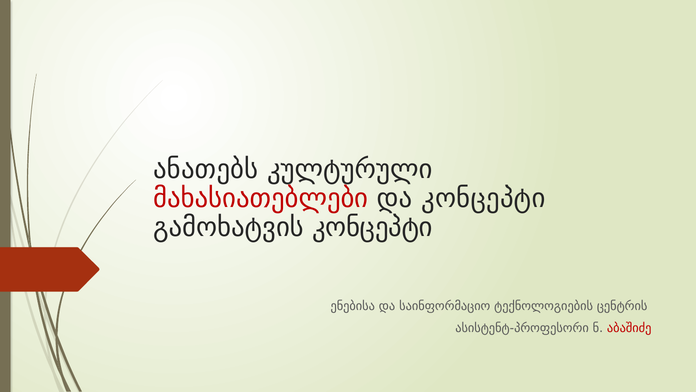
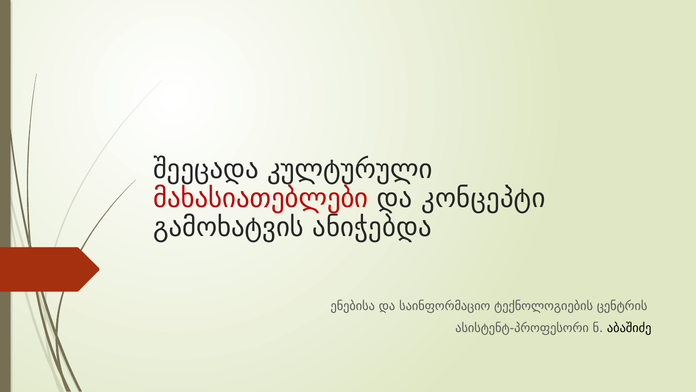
ანათებს: ანათებს -> შეეცადა
გამოხატვის კონცეპტი: კონცეპტი -> ანიჭებდა
აბაშიძე colour: red -> black
